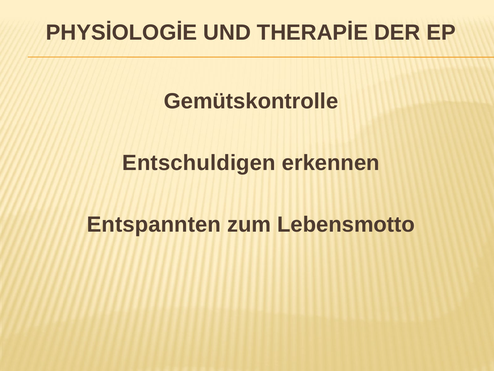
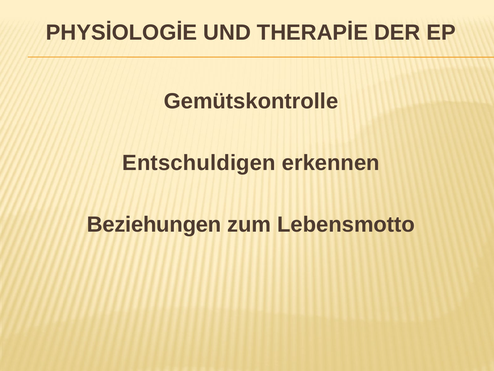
Entspannten: Entspannten -> Beziehungen
